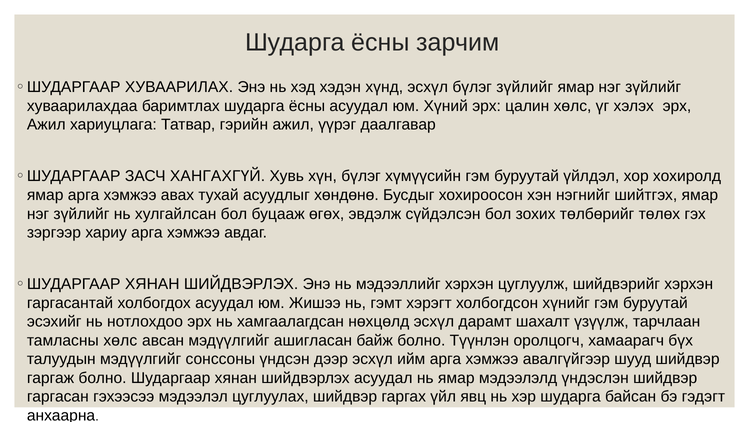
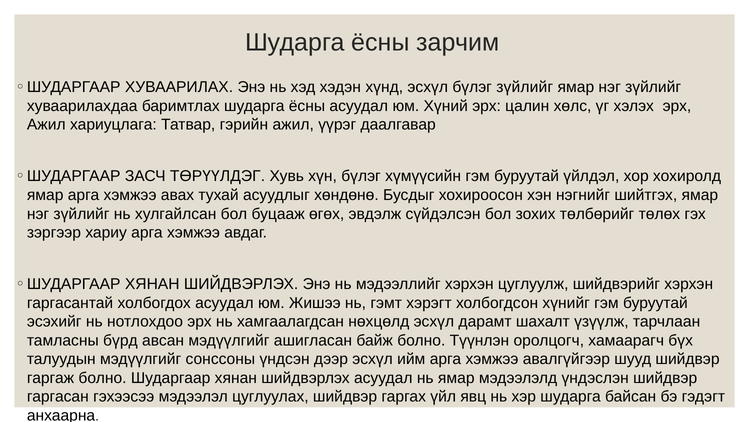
ХАНГАХГҮЙ: ХАНГАХГҮЙ -> ТӨРҮҮЛДЭГ
тамласны хөлс: хөлс -> бүрд
